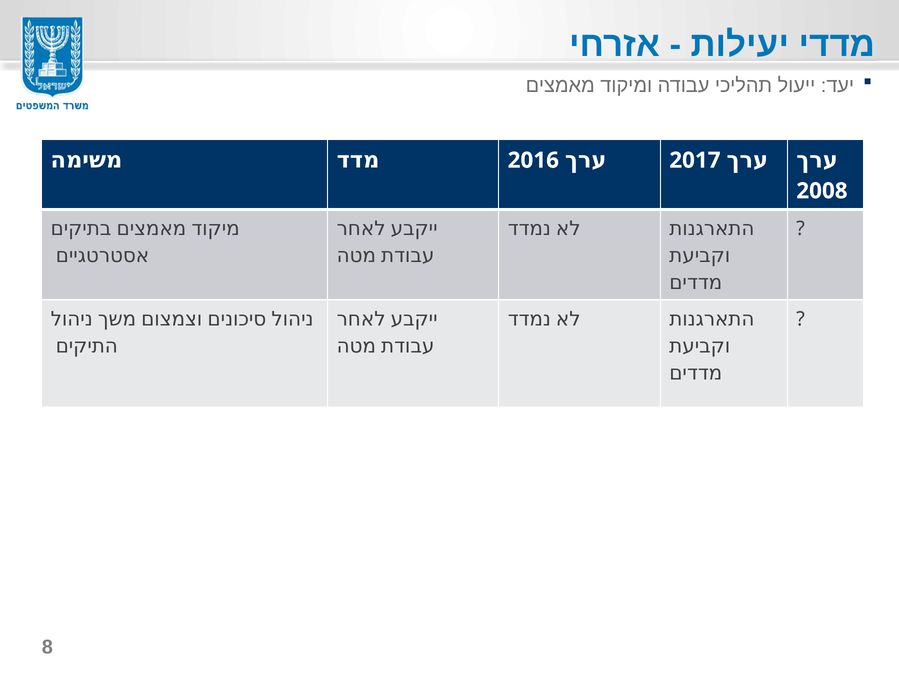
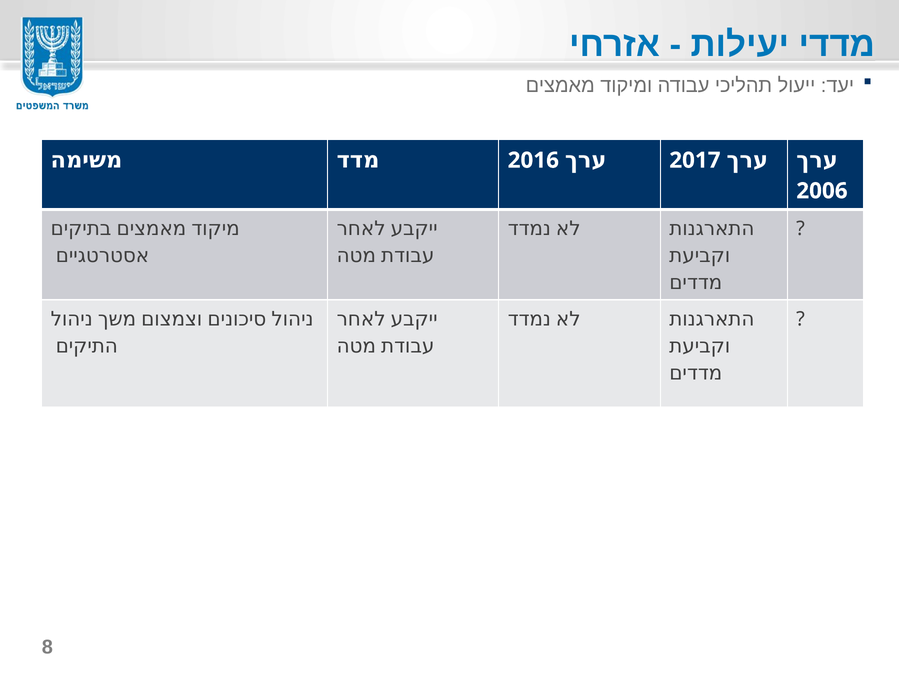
2008: 2008 -> 2006
